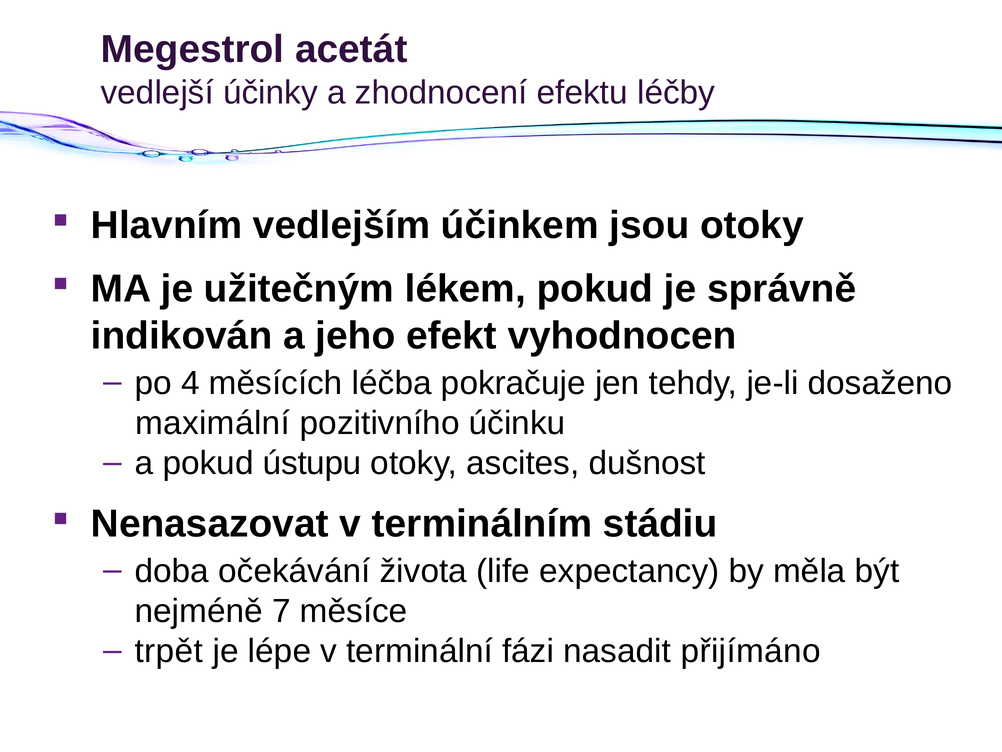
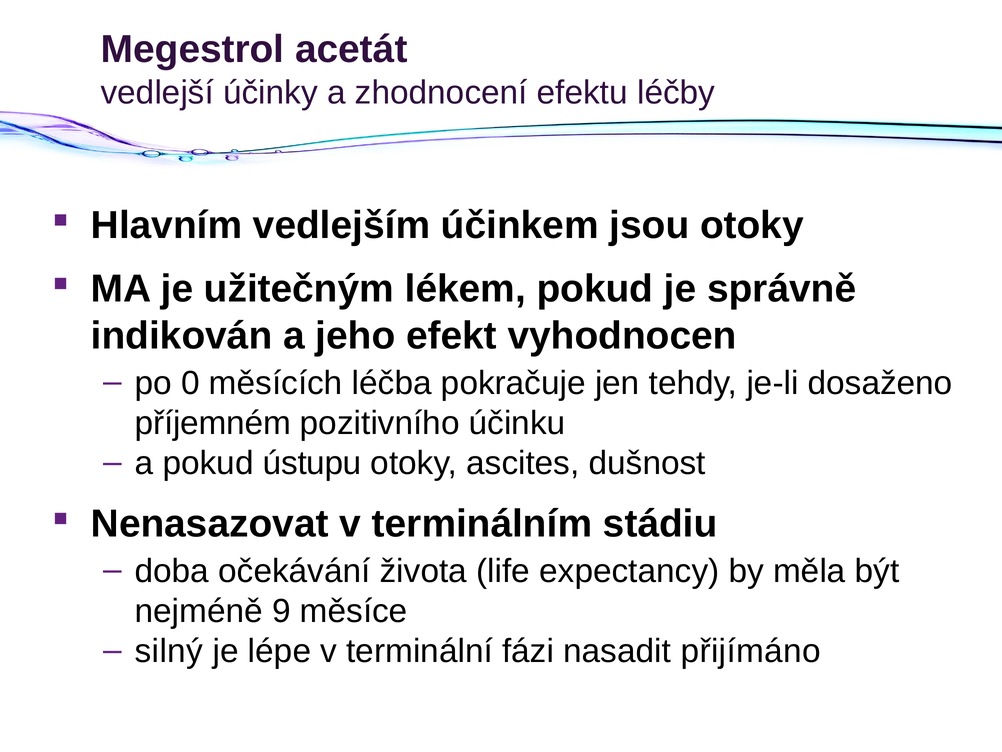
4: 4 -> 0
maximální: maximální -> příjemném
7: 7 -> 9
trpět: trpět -> silný
